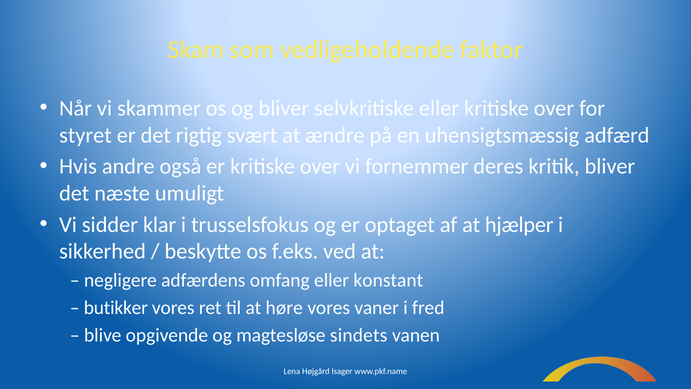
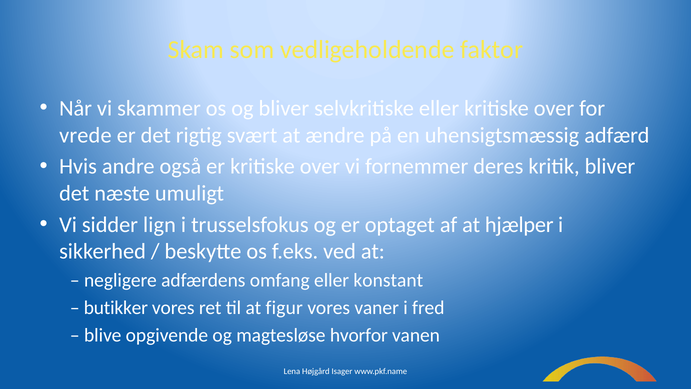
styret: styret -> vrede
klar: klar -> lign
høre: høre -> figur
sindets: sindets -> hvorfor
